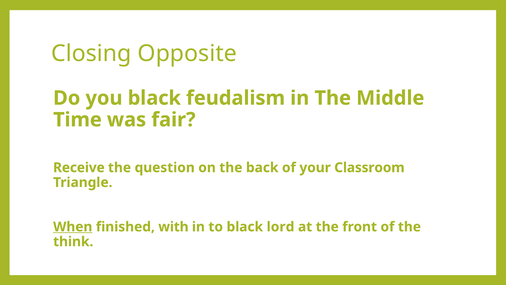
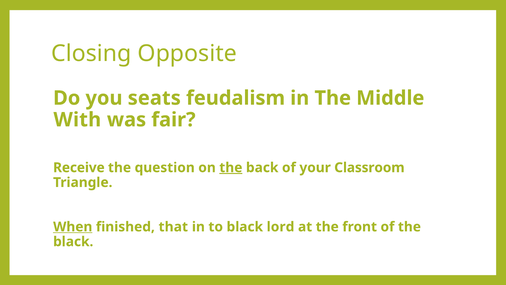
you black: black -> seats
Time: Time -> With
the at (231, 167) underline: none -> present
with: with -> that
think at (73, 241): think -> black
